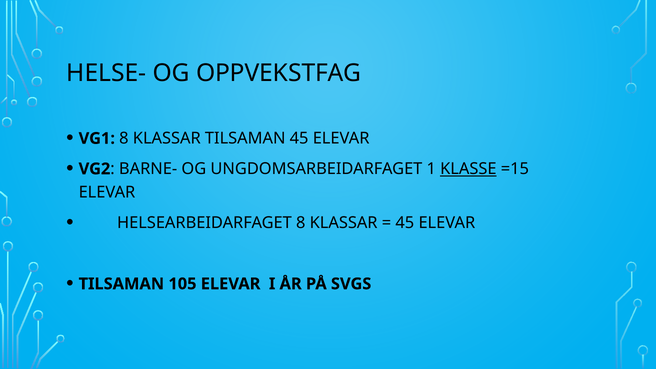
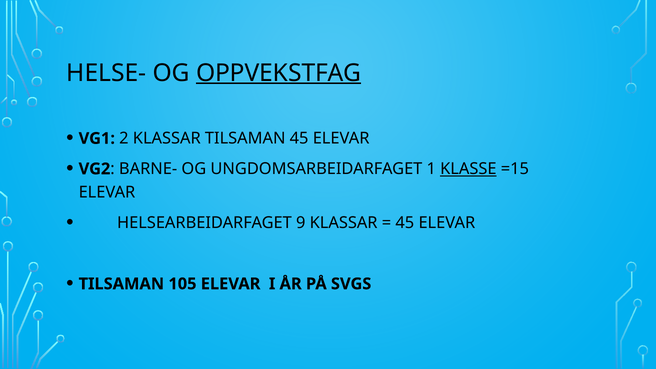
OPPVEKSTFAG underline: none -> present
VG1 8: 8 -> 2
HELSEARBEIDARFAGET 8: 8 -> 9
